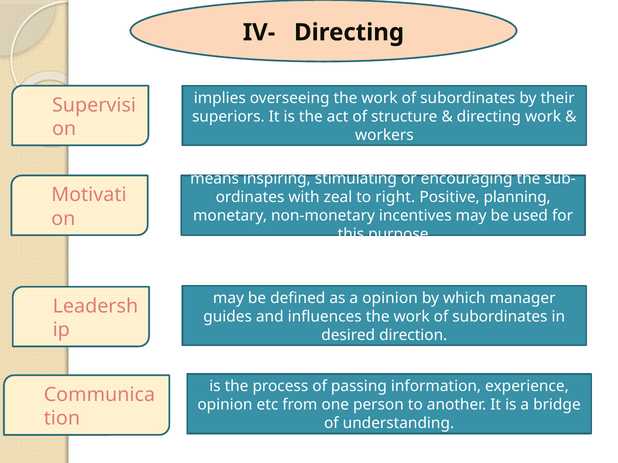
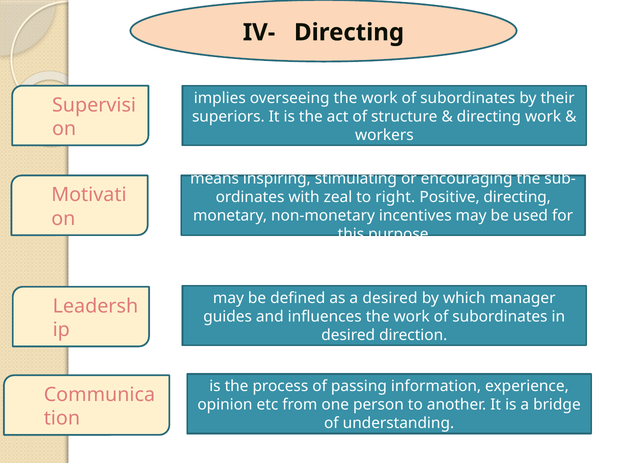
Positive planning: planning -> directing
a opinion: opinion -> desired
